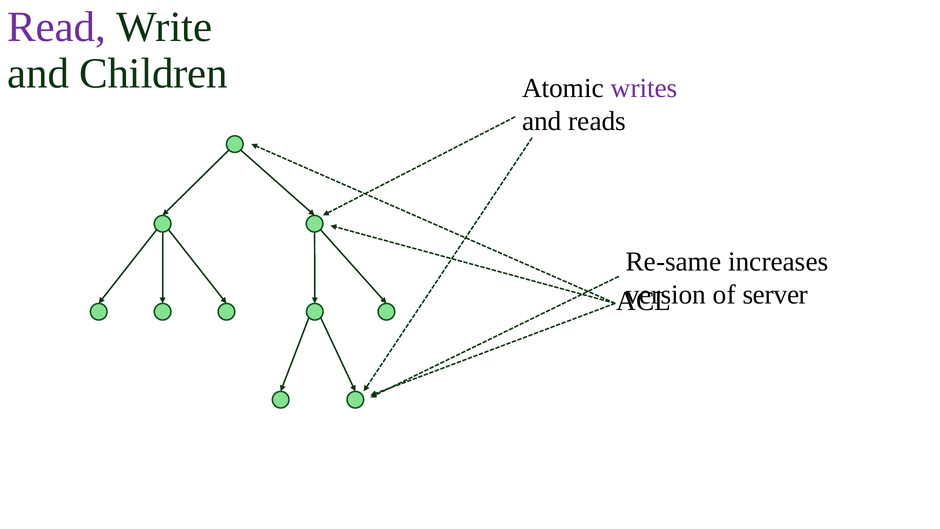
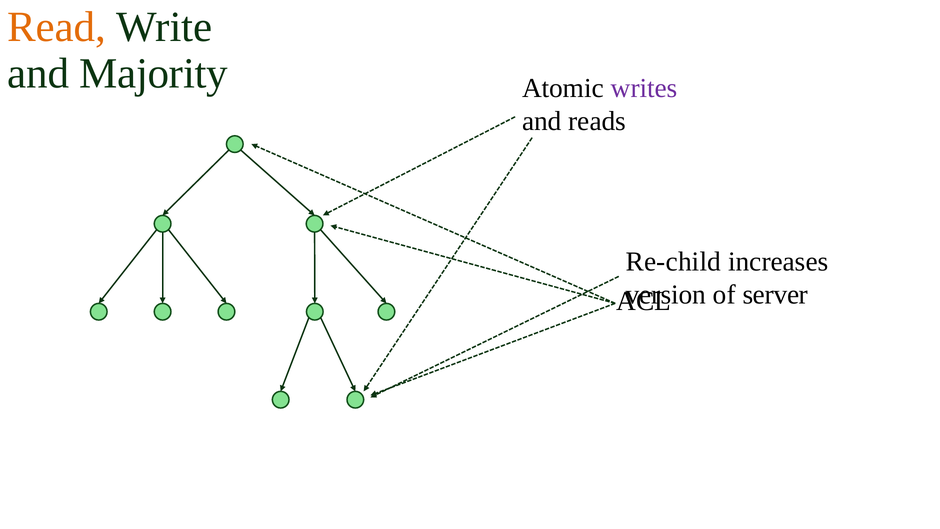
Read at (57, 27) colour: purple -> orange
Children: Children -> Majority
Re-same: Re-same -> Re-child
